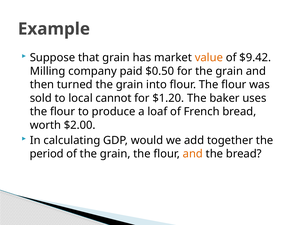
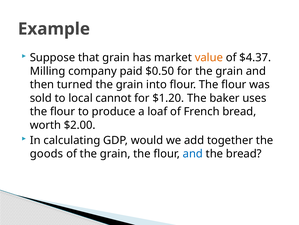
$9.42: $9.42 -> $4.37
period: period -> goods
and at (193, 153) colour: orange -> blue
